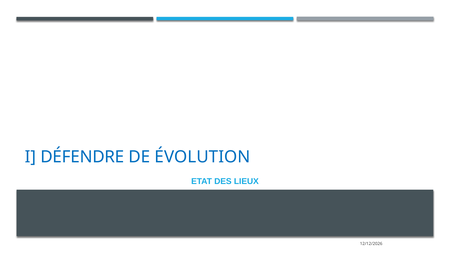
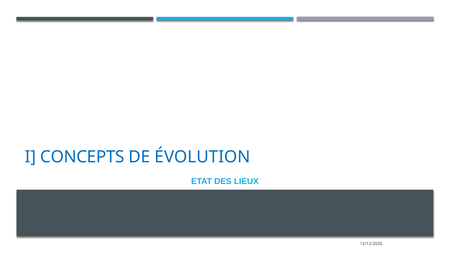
DÉFENDRE: DÉFENDRE -> CONCEPTS
